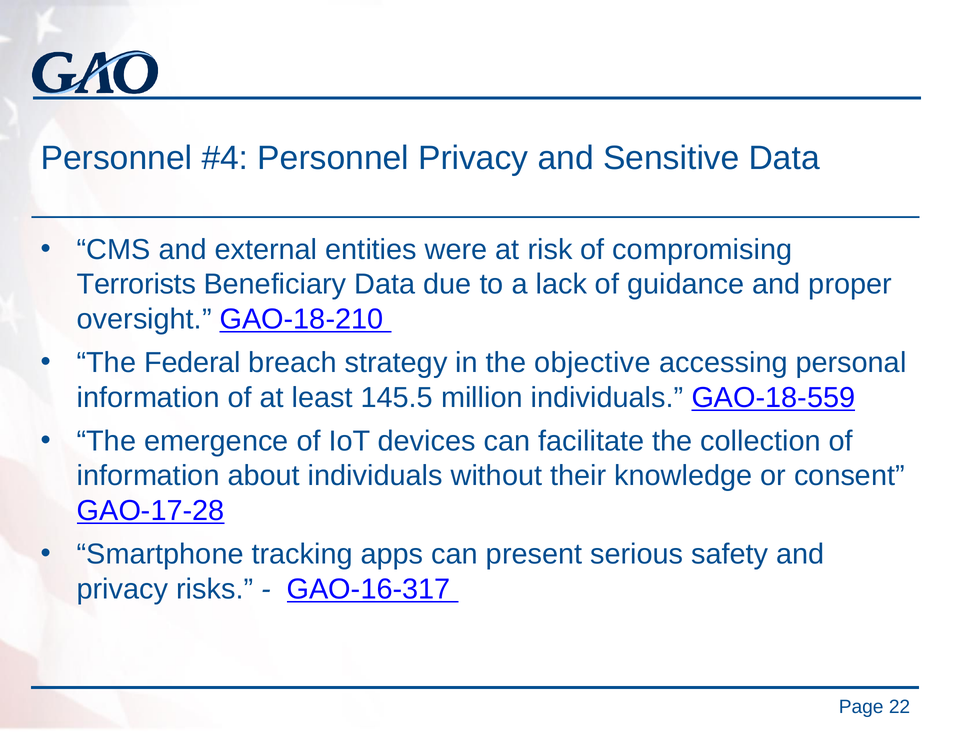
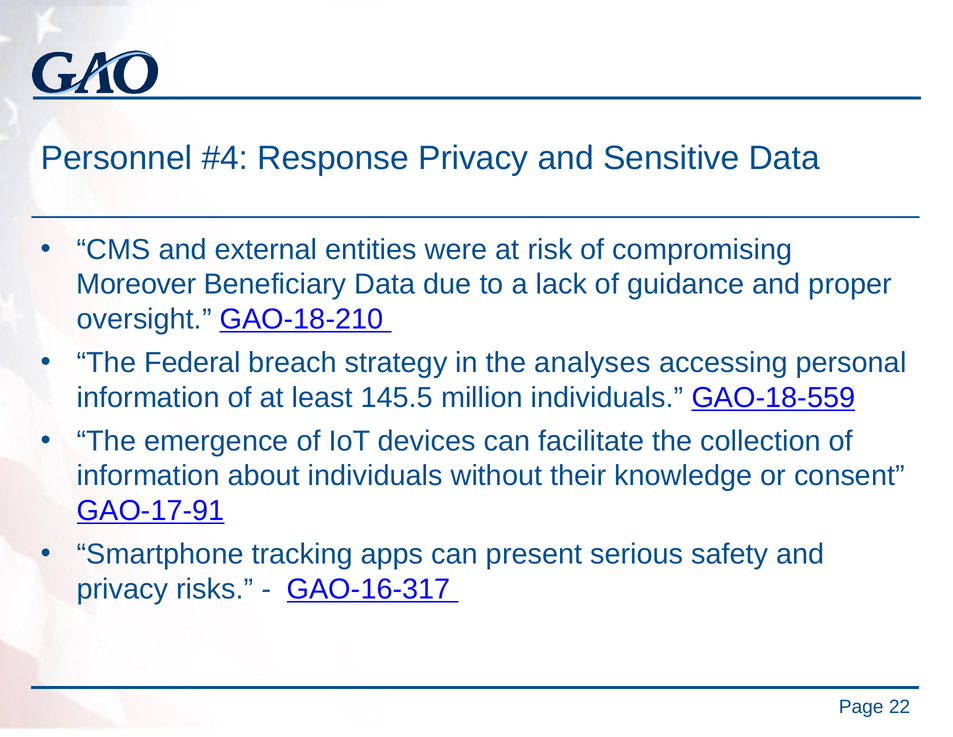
Personnel at (333, 158): Personnel -> Response
Terrorists: Terrorists -> Moreover
objective: objective -> analyses
GAO‑17‑28: GAO‑17‑28 -> GAO‑17‑91
